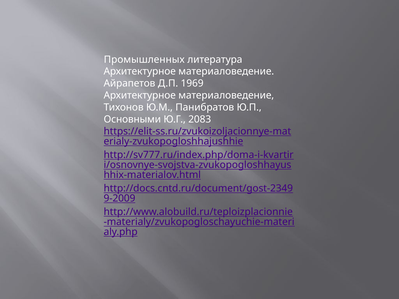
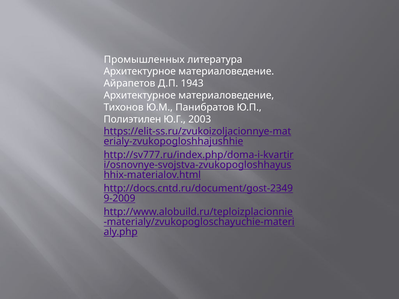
1969: 1969 -> 1943
Основными: Основными -> Полиэтилен
2083: 2083 -> 2003
